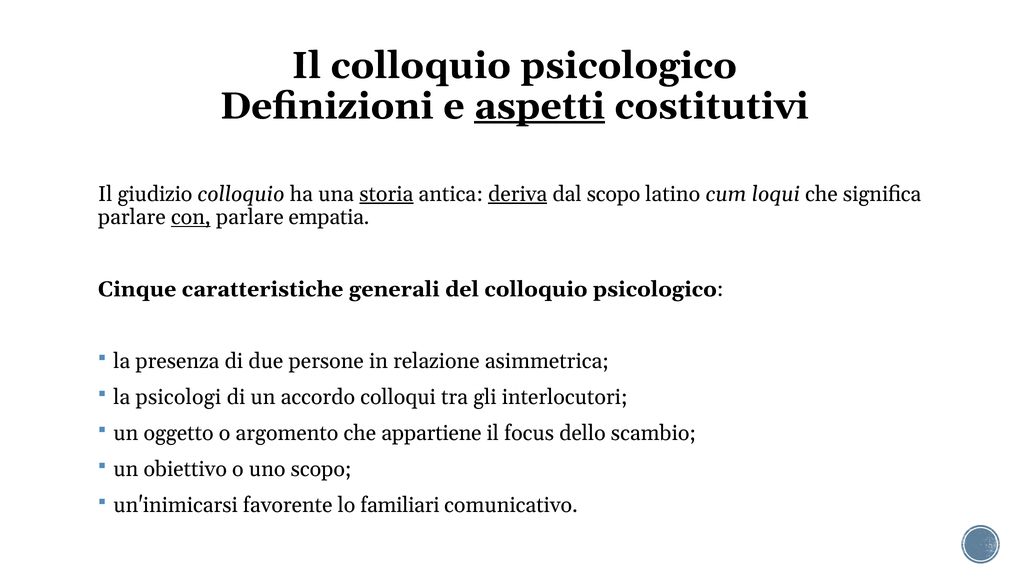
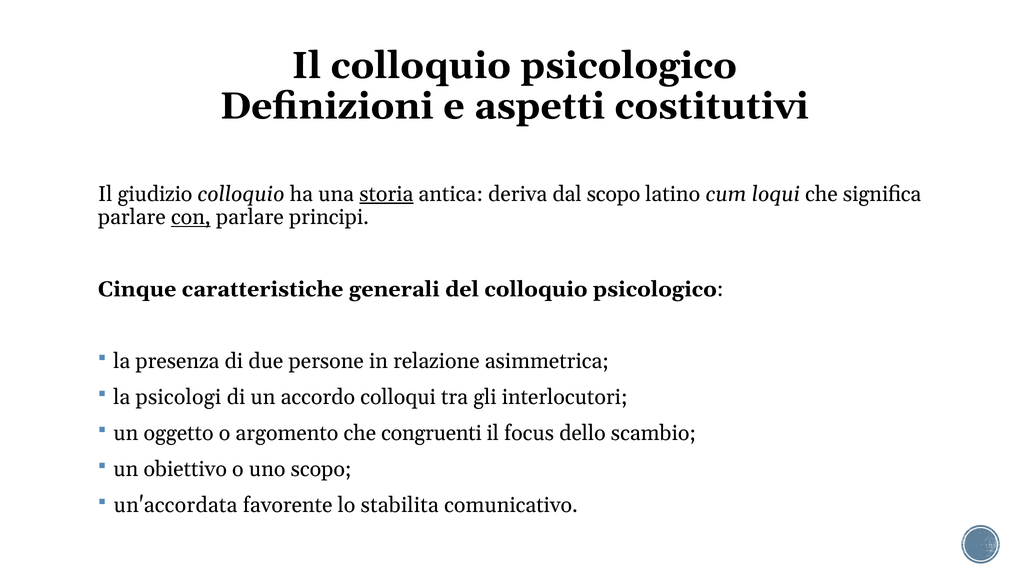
aspetti underline: present -> none
deriva underline: present -> none
empatia: empatia -> principi
appartiene: appartiene -> congruenti
un'inimicarsi: un'inimicarsi -> un'accordata
familiari: familiari -> stabilita
